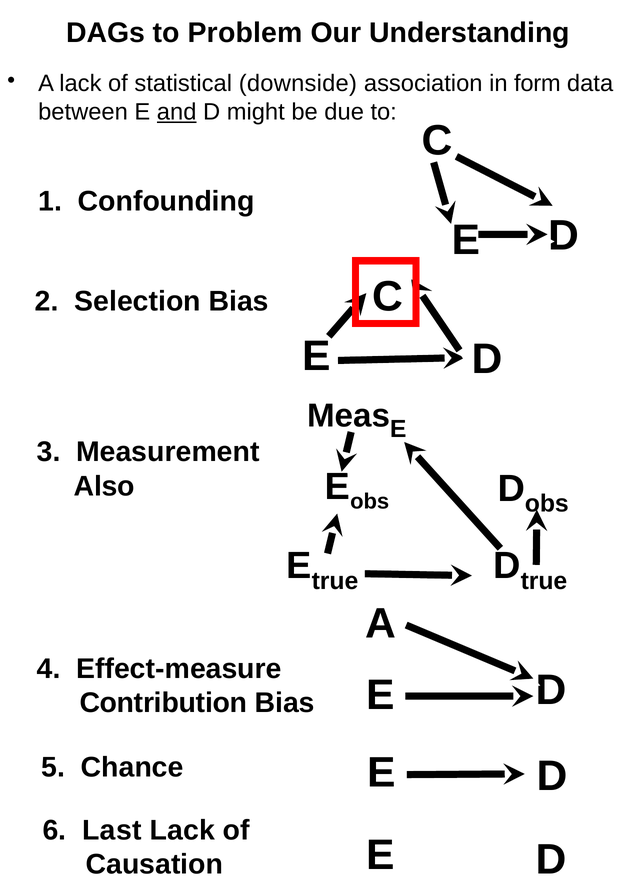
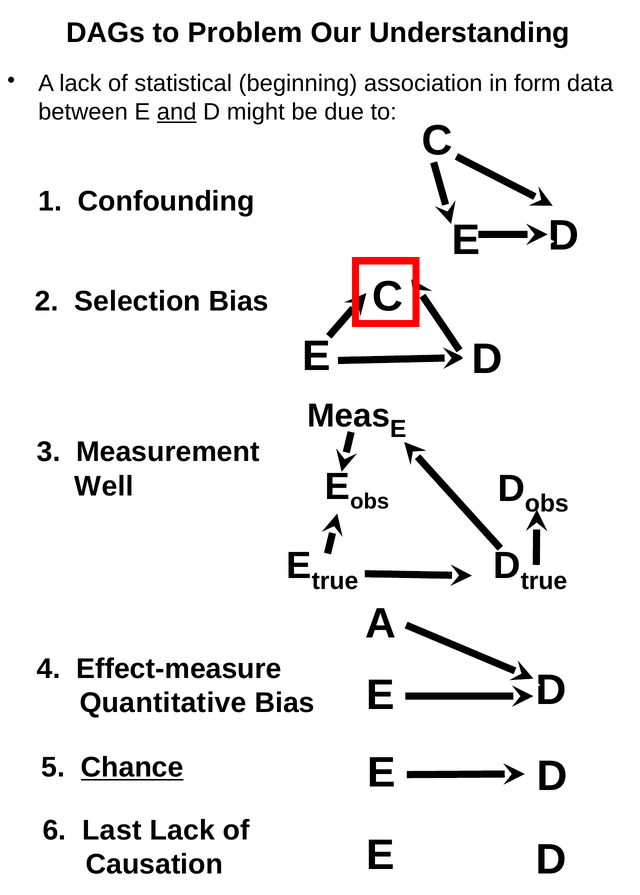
downside: downside -> beginning
Also: Also -> Well
Contribution: Contribution -> Quantitative
Chance underline: none -> present
